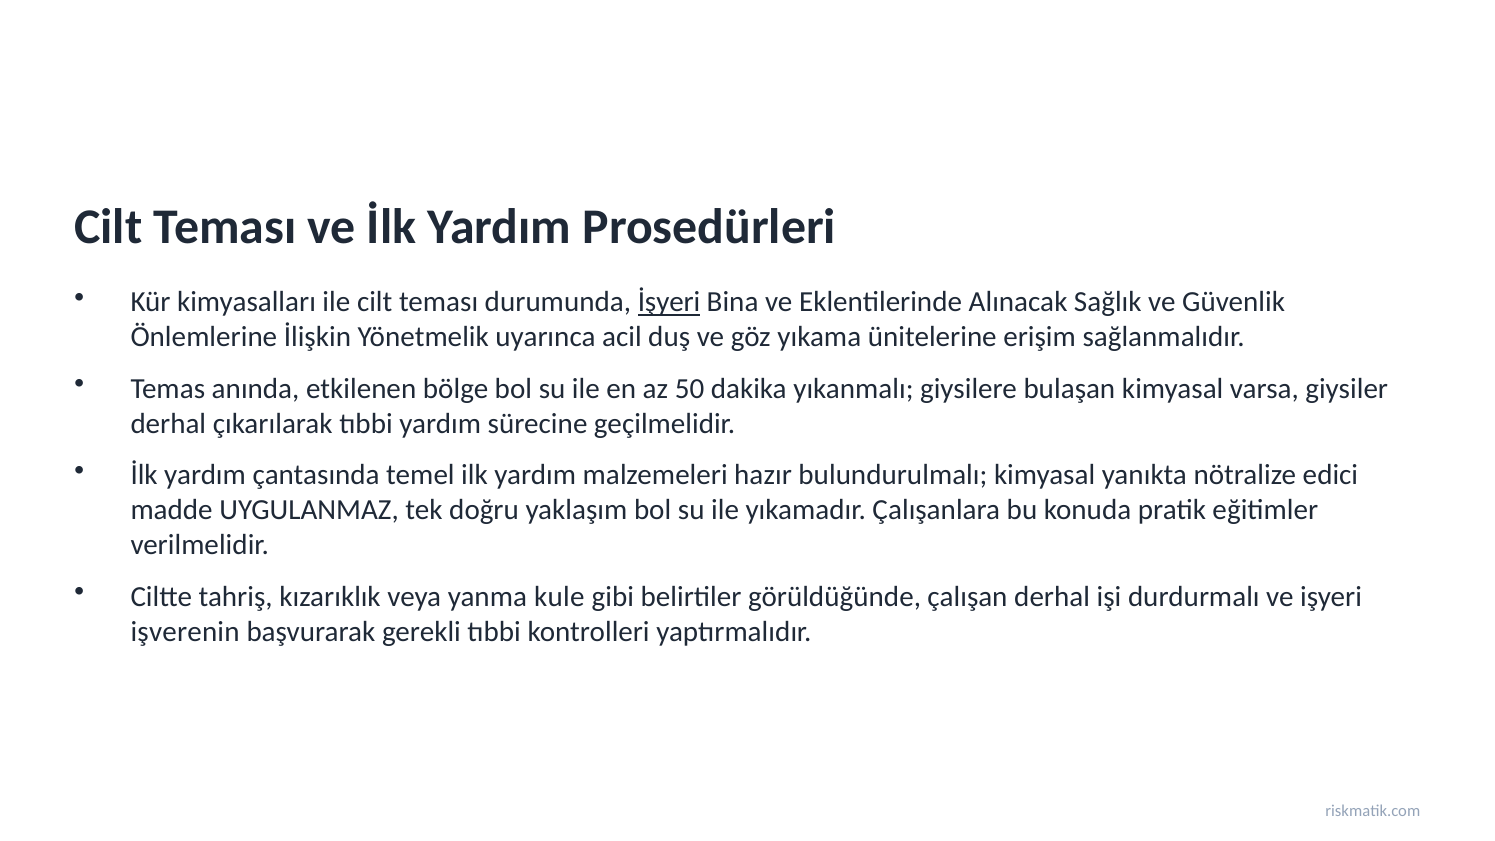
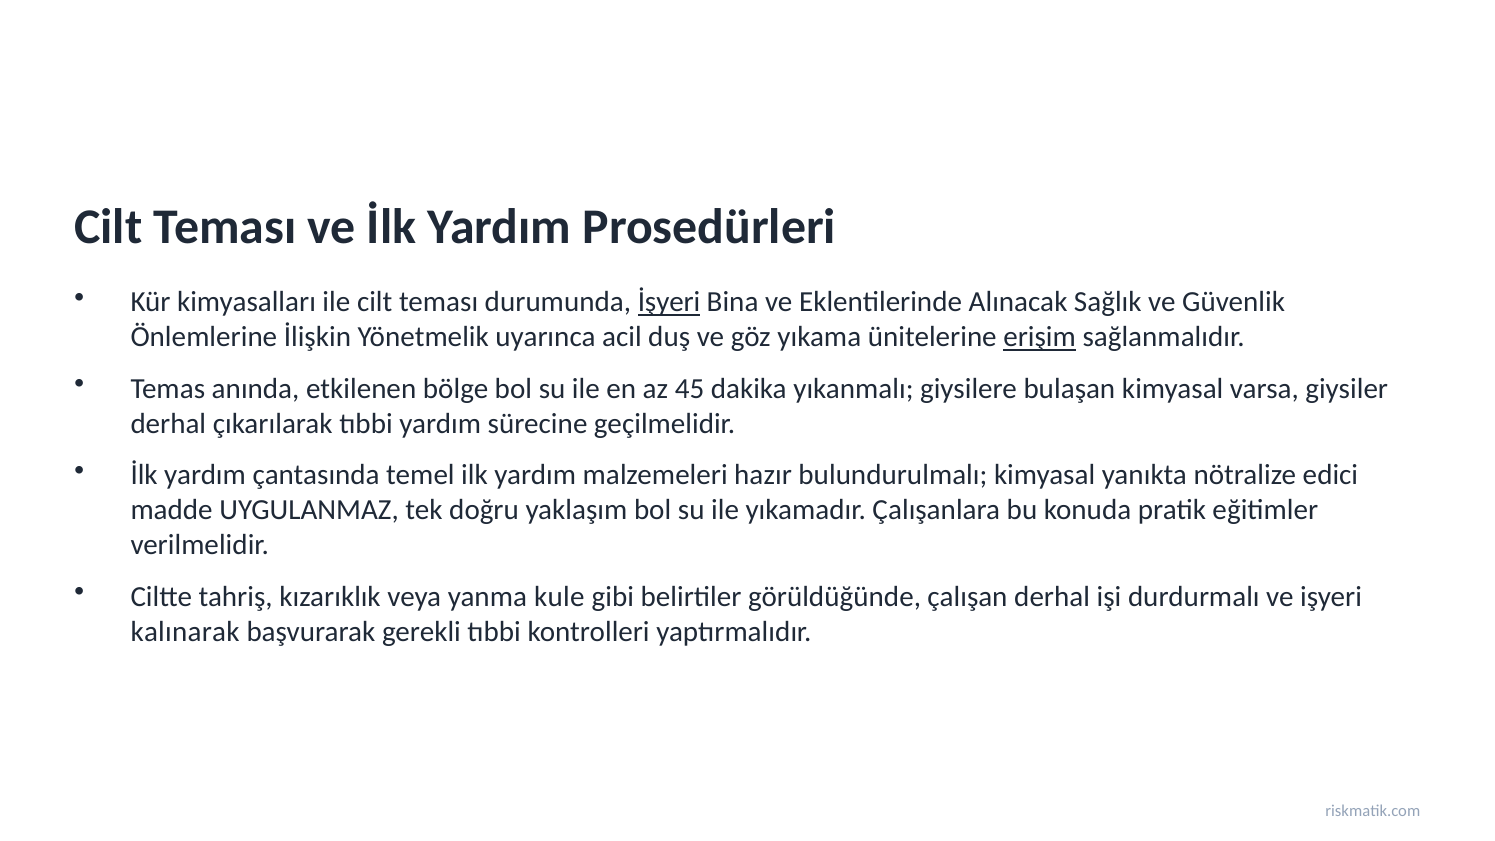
erişim underline: none -> present
50: 50 -> 45
işverenin: işverenin -> kalınarak
